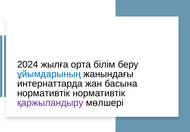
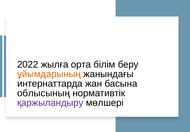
2024: 2024 -> 2022
ұйымдарының colour: blue -> orange
нормативтік at (44, 93): нормативтік -> облысының
